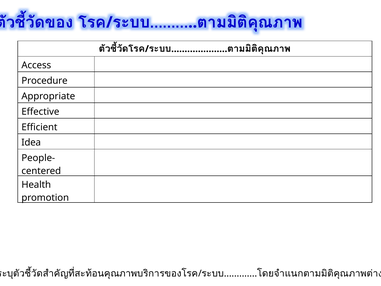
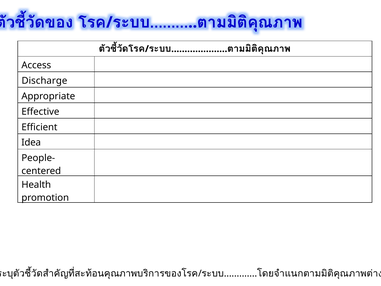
Procedure: Procedure -> Discharge
